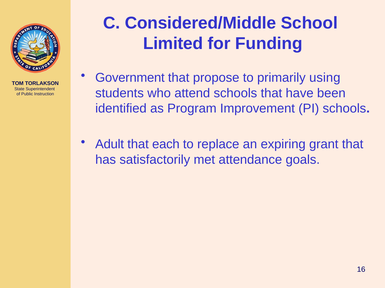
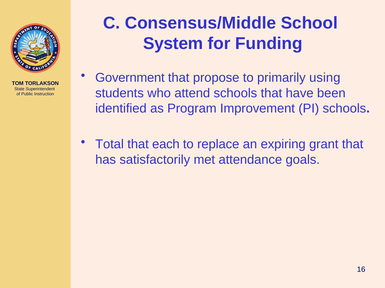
Considered/Middle: Considered/Middle -> Consensus/Middle
Limited: Limited -> System
Adult: Adult -> Total
